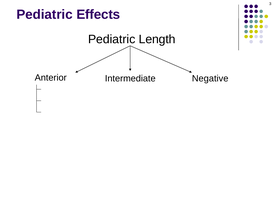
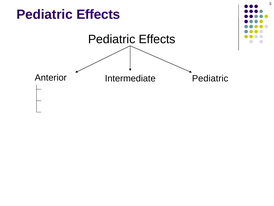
Length at (157, 39): Length -> Effects
Intermediate Negative: Negative -> Pediatric
